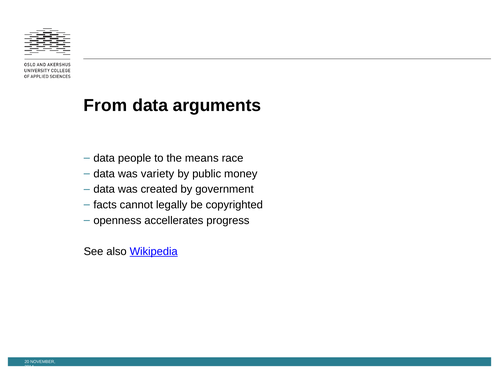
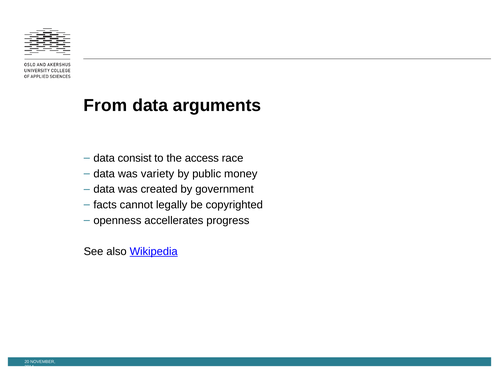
people: people -> consist
means: means -> access
